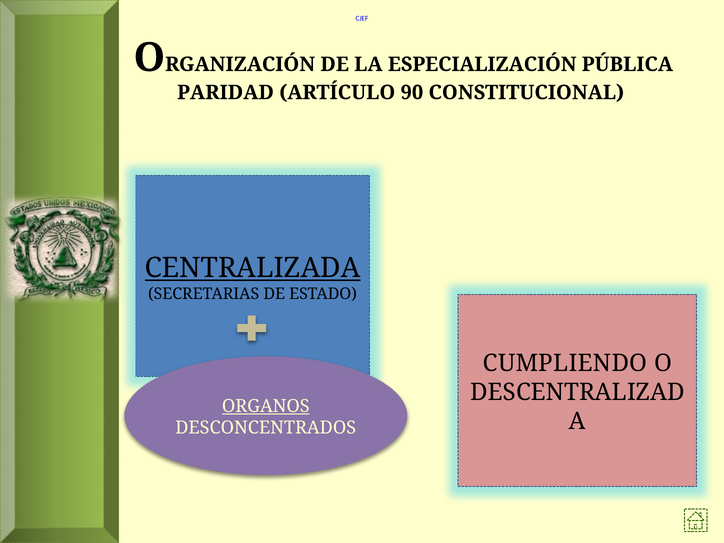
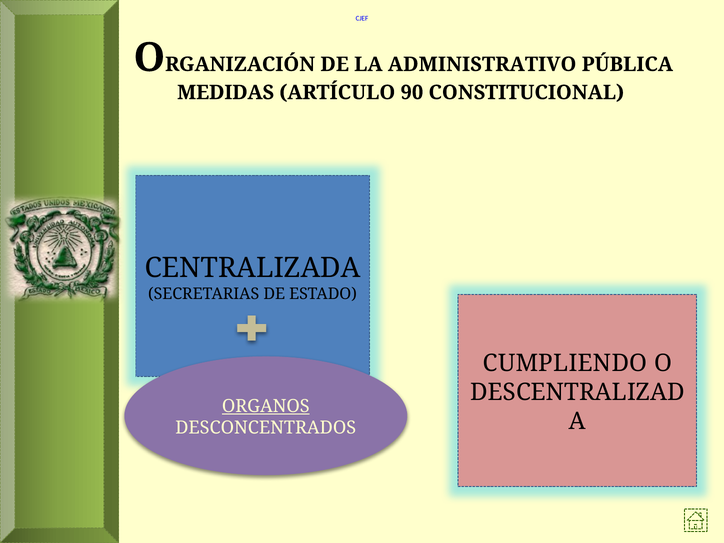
ESPECIALIZACIÓN: ESPECIALIZACIÓN -> ADMINISTRATIVO
PARIDAD: PARIDAD -> MEDIDAS
CENTRALIZADA underline: present -> none
